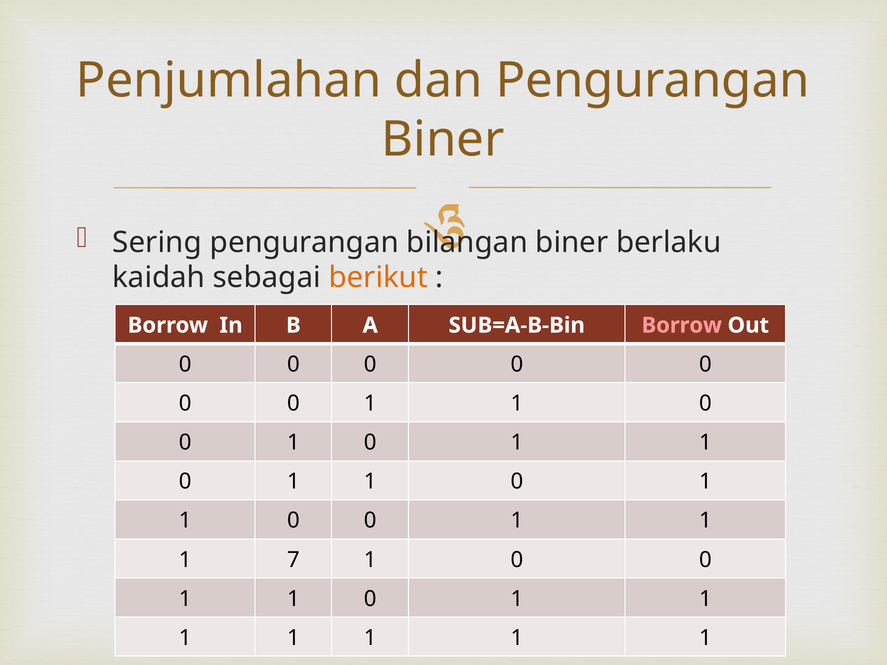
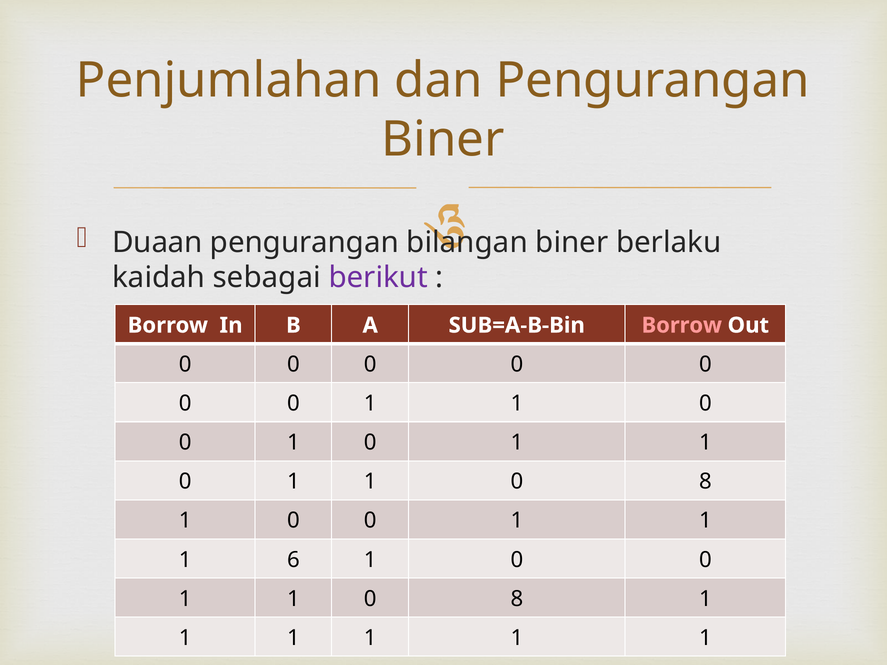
Sering: Sering -> Duaan
berikut colour: orange -> purple
1 at (705, 482): 1 -> 8
7: 7 -> 6
1 at (517, 599): 1 -> 8
